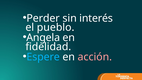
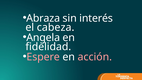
Perder: Perder -> Abraza
pueblo: pueblo -> cabeza
Espere colour: light blue -> pink
